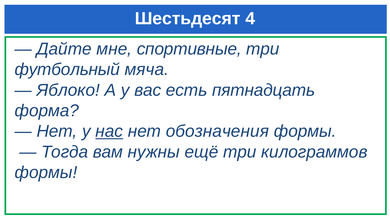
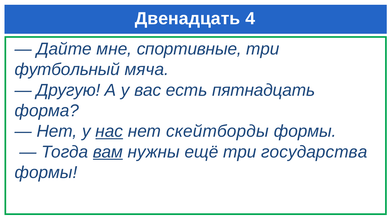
Шестьдесят: Шестьдесят -> Двенадцать
Яблоко: Яблоко -> Другую
обозначения: обозначения -> скейтборды
вам underline: none -> present
килограммов: килограммов -> государства
